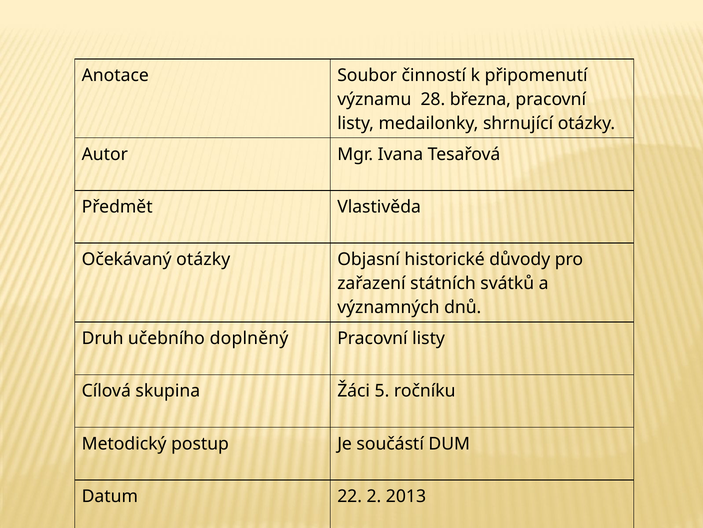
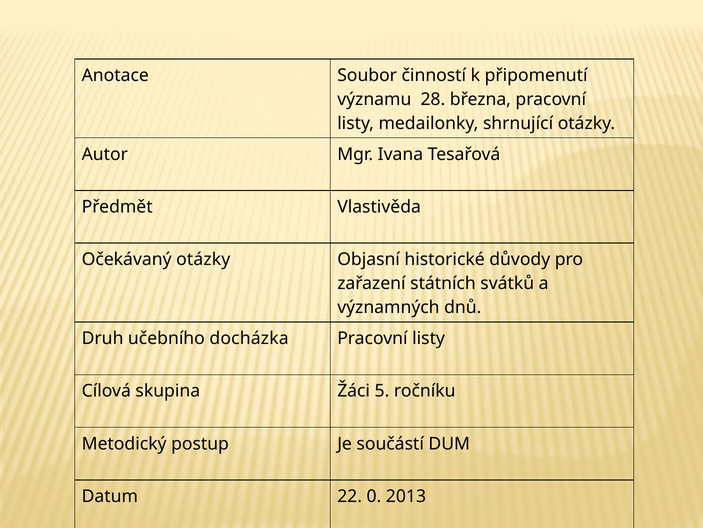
doplněný: doplněný -> docházka
2: 2 -> 0
